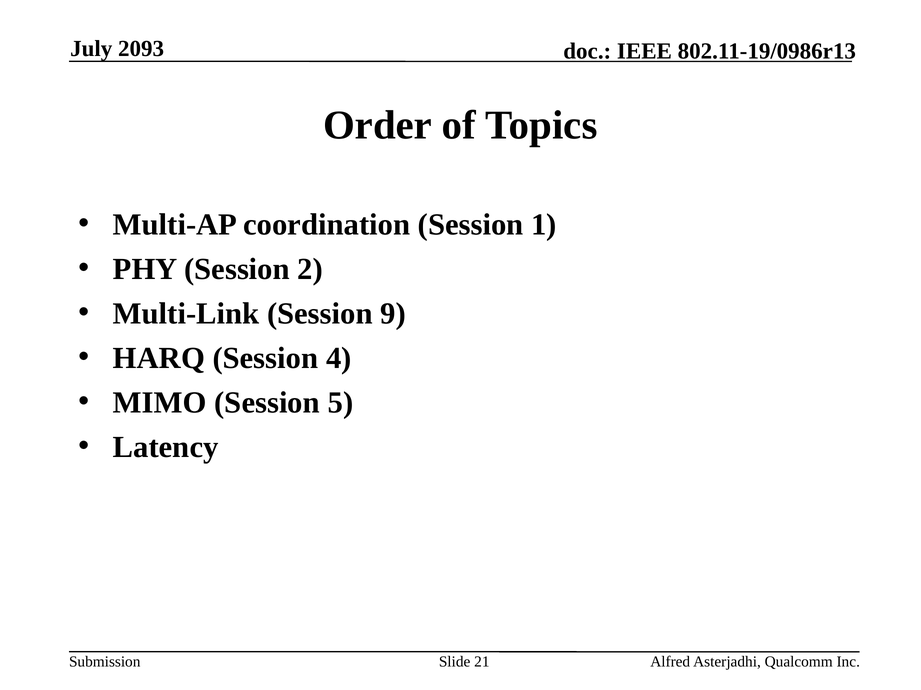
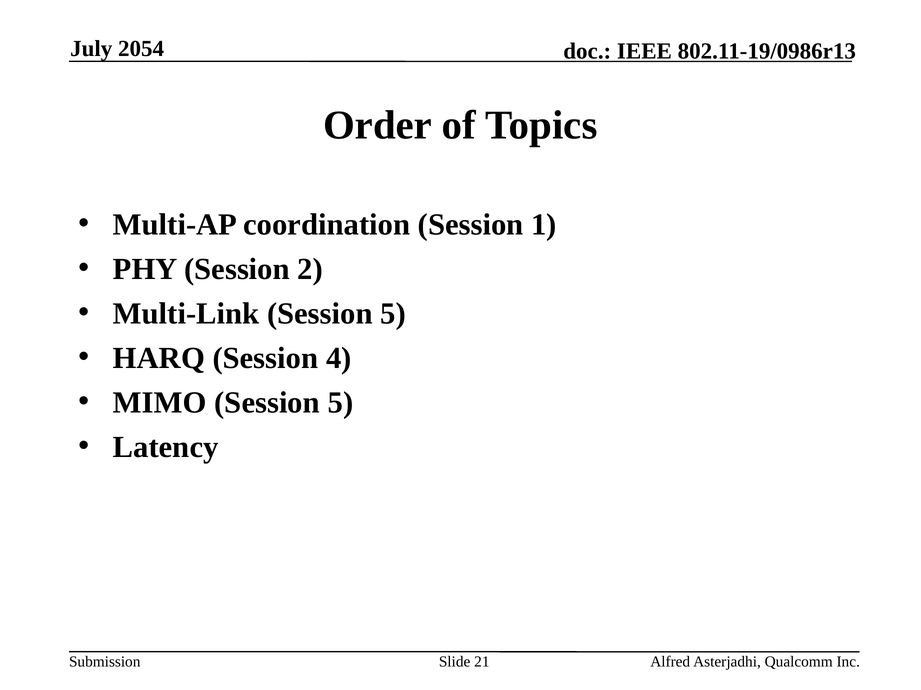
2093: 2093 -> 2054
Multi-Link Session 9: 9 -> 5
